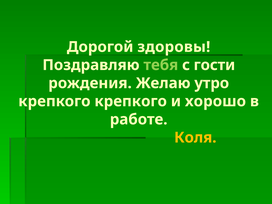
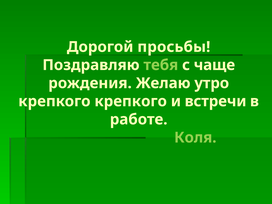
здоровы: здоровы -> просьбы
гости: гости -> чаще
хорошо: хорошо -> встречи
Коля colour: yellow -> light green
